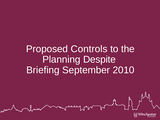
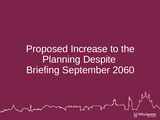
Controls: Controls -> Increase
2010: 2010 -> 2060
